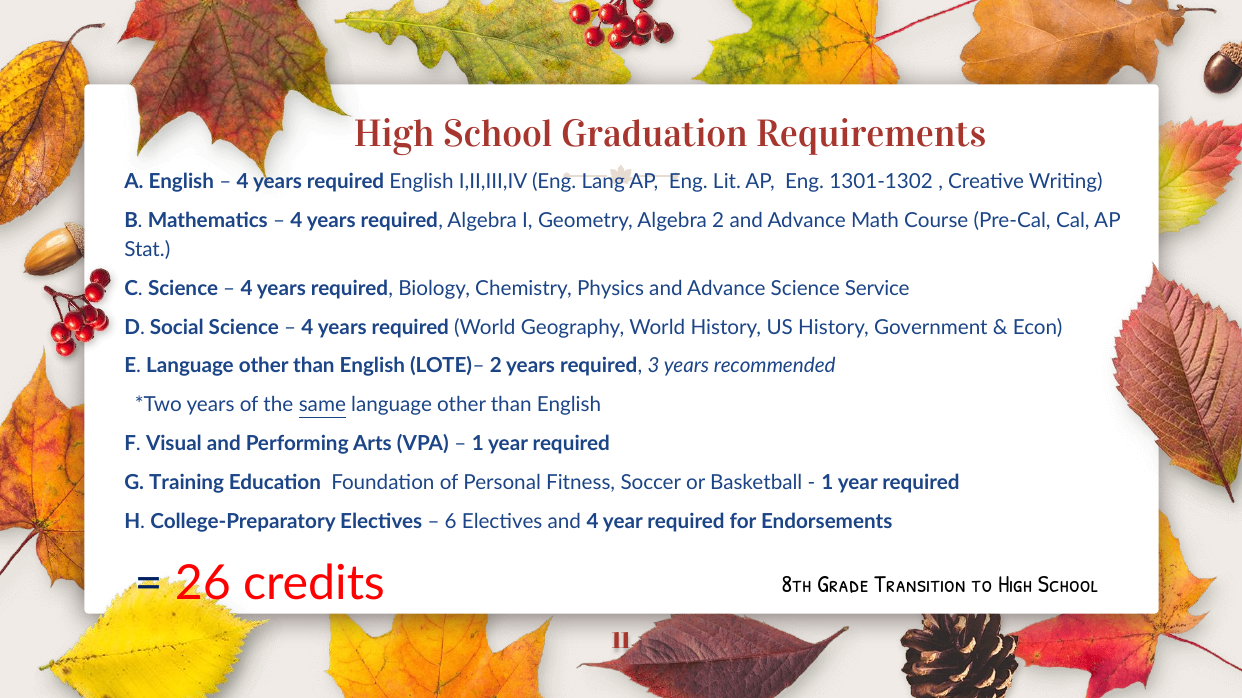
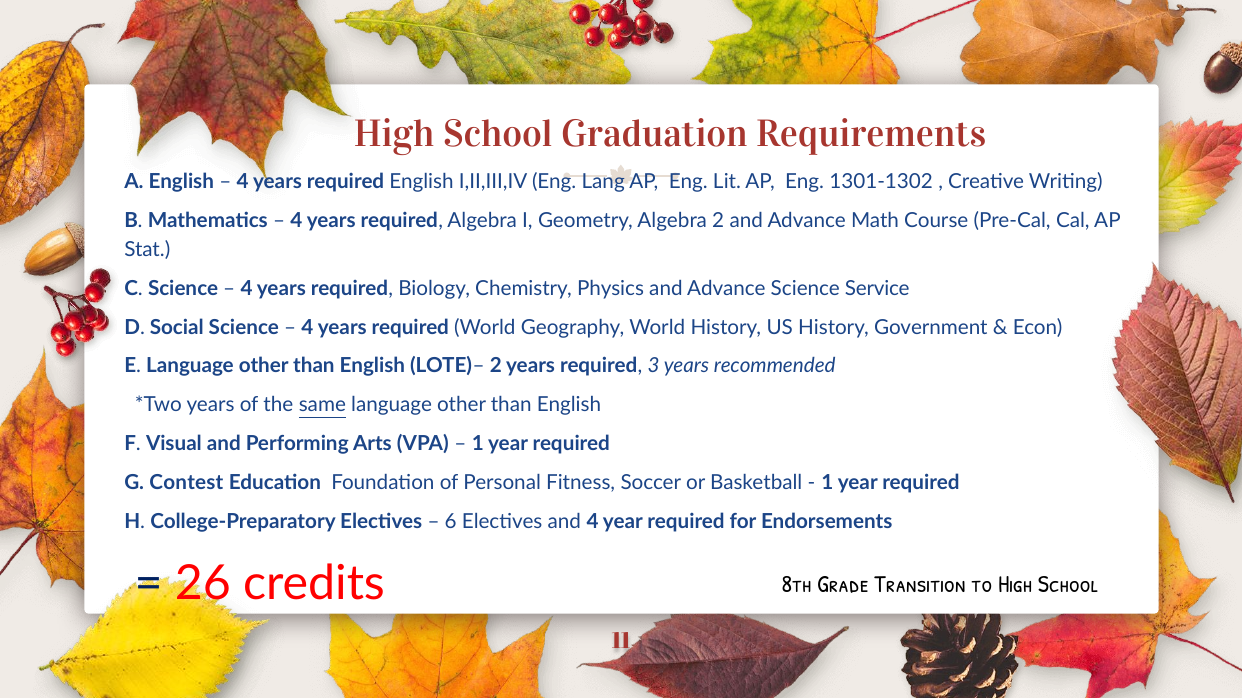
Training: Training -> Contest
